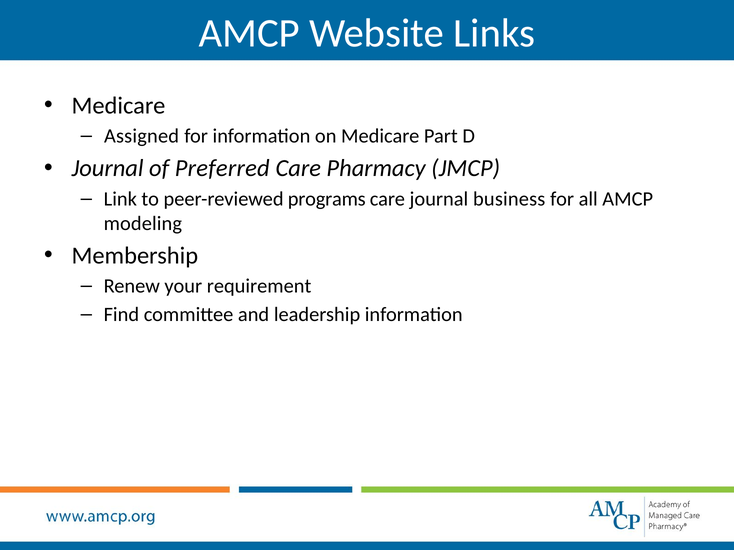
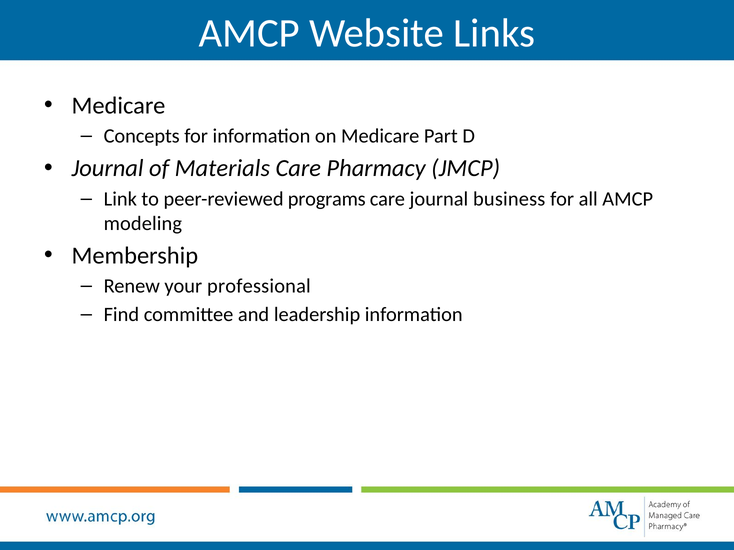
Assigned: Assigned -> Concepts
Preferred: Preferred -> Materials
requirement: requirement -> professional
